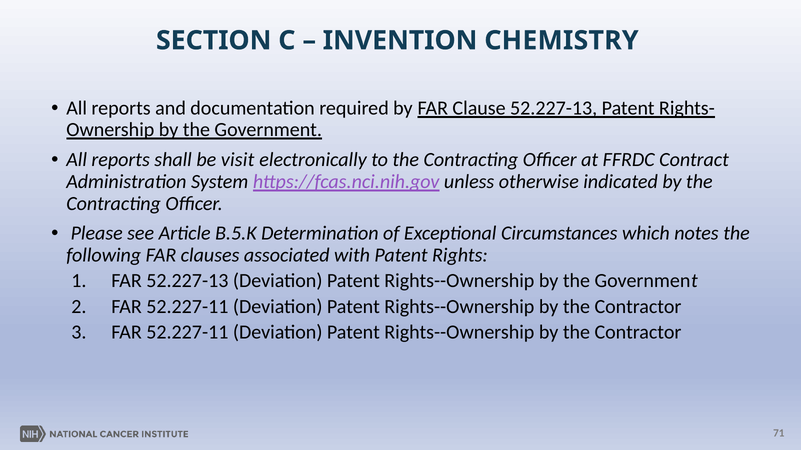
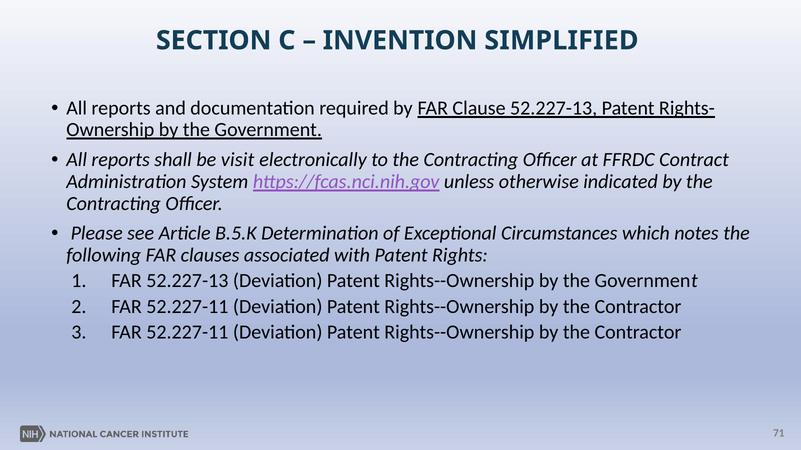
CHEMISTRY: CHEMISTRY -> SIMPLIFIED
